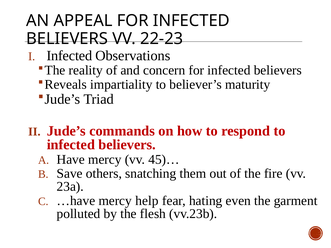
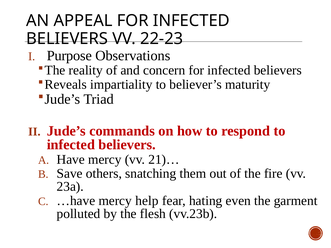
Infected at (69, 56): Infected -> Purpose
45)…: 45)… -> 21)…
